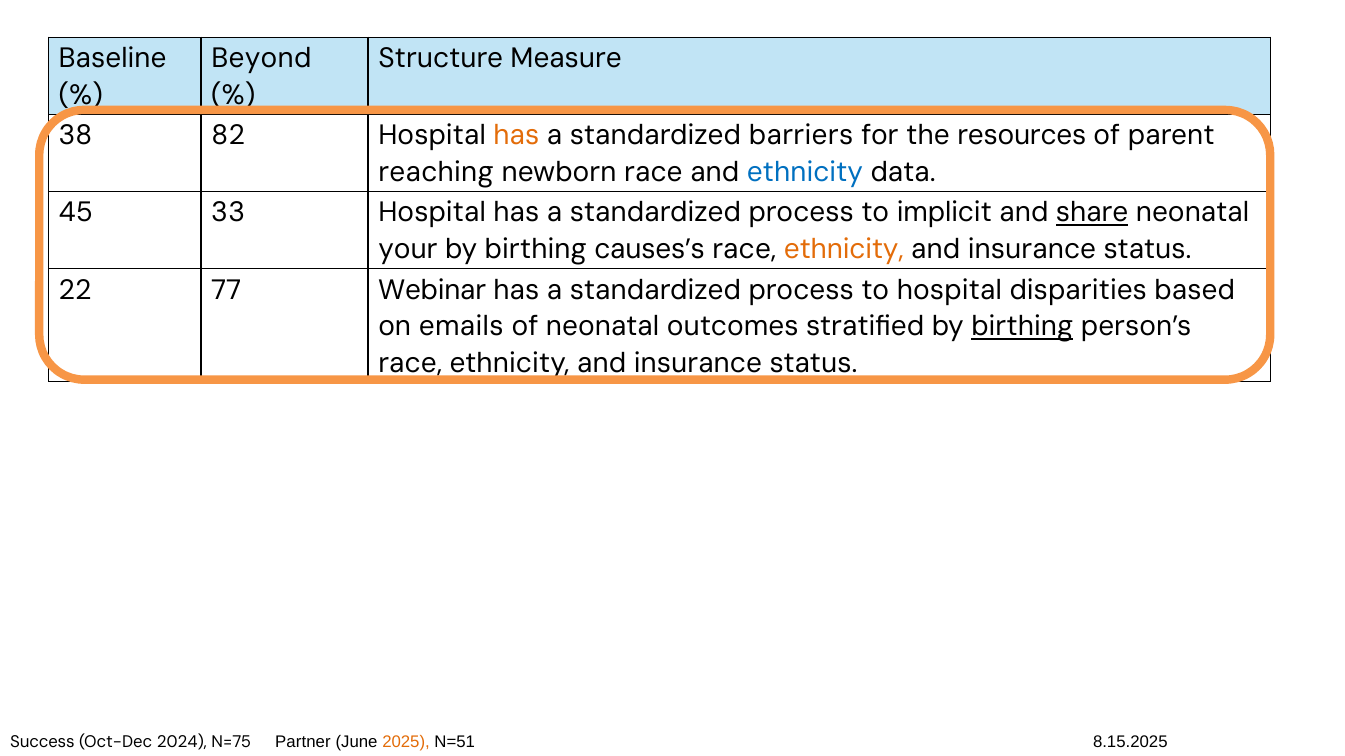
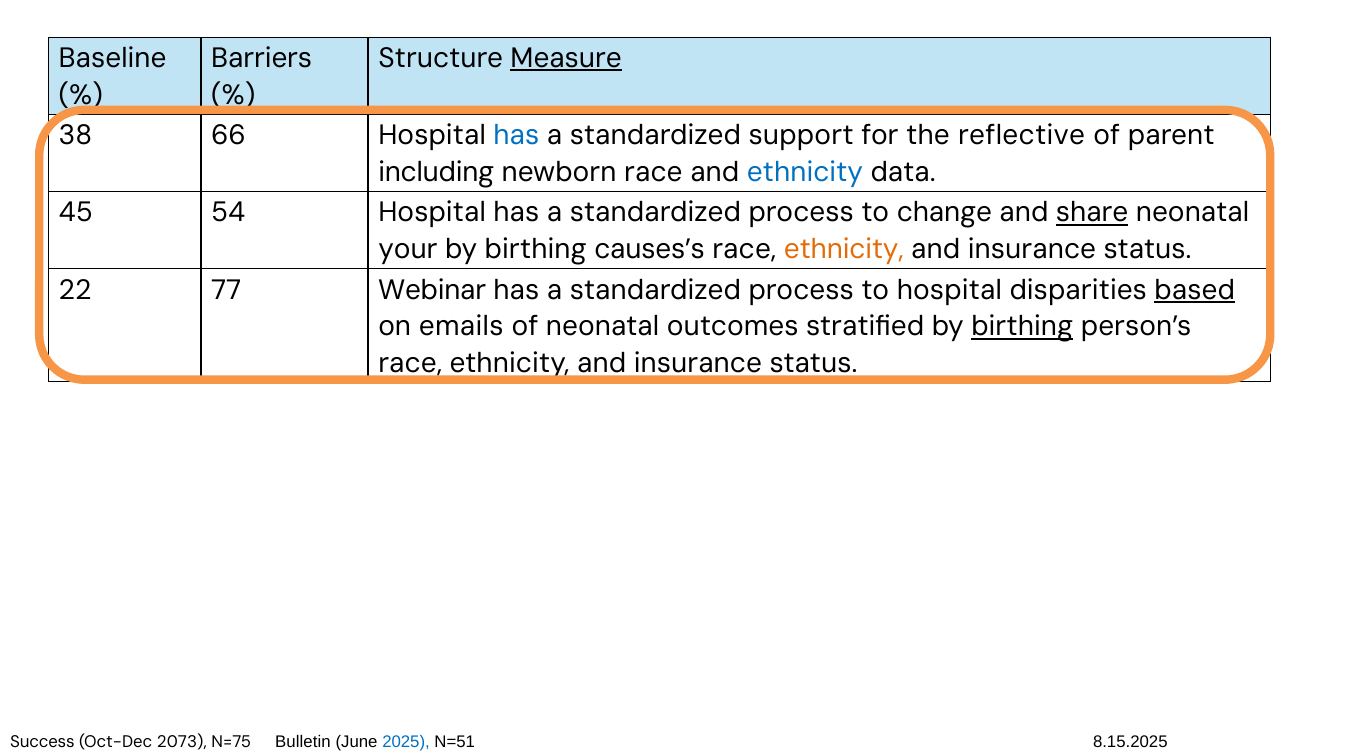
Beyond: Beyond -> Barriers
Measure underline: none -> present
82: 82 -> 66
has at (516, 136) colour: orange -> blue
barriers: barriers -> support
resources: resources -> reflective
reaching: reaching -> including
33: 33 -> 54
implicit: implicit -> change
based underline: none -> present
2024: 2024 -> 2073
Partner: Partner -> Bulletin
2025 colour: orange -> blue
